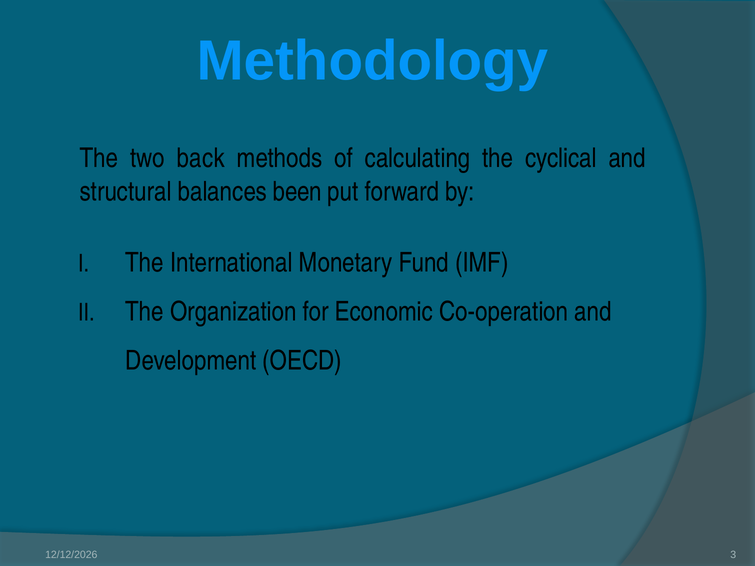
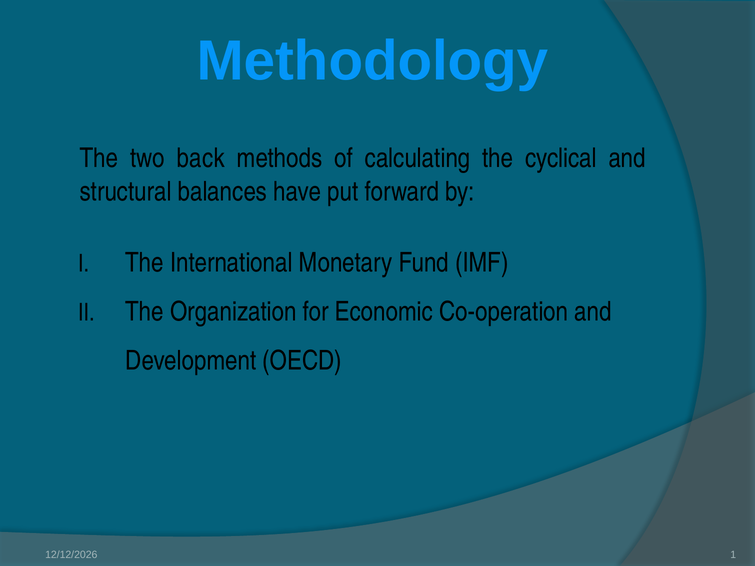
been: been -> have
3: 3 -> 1
